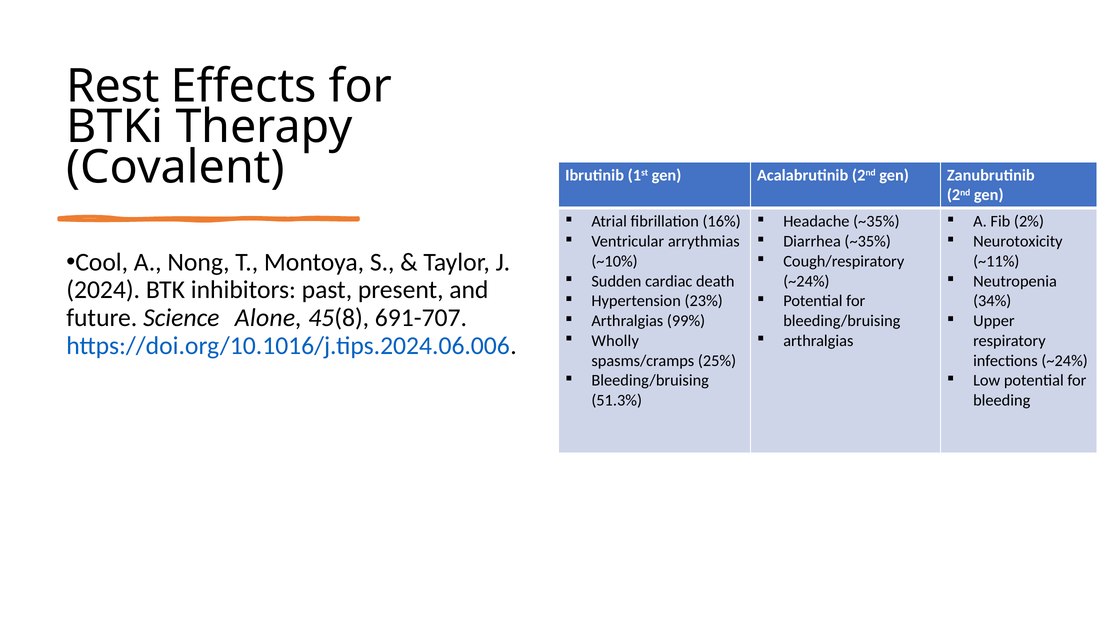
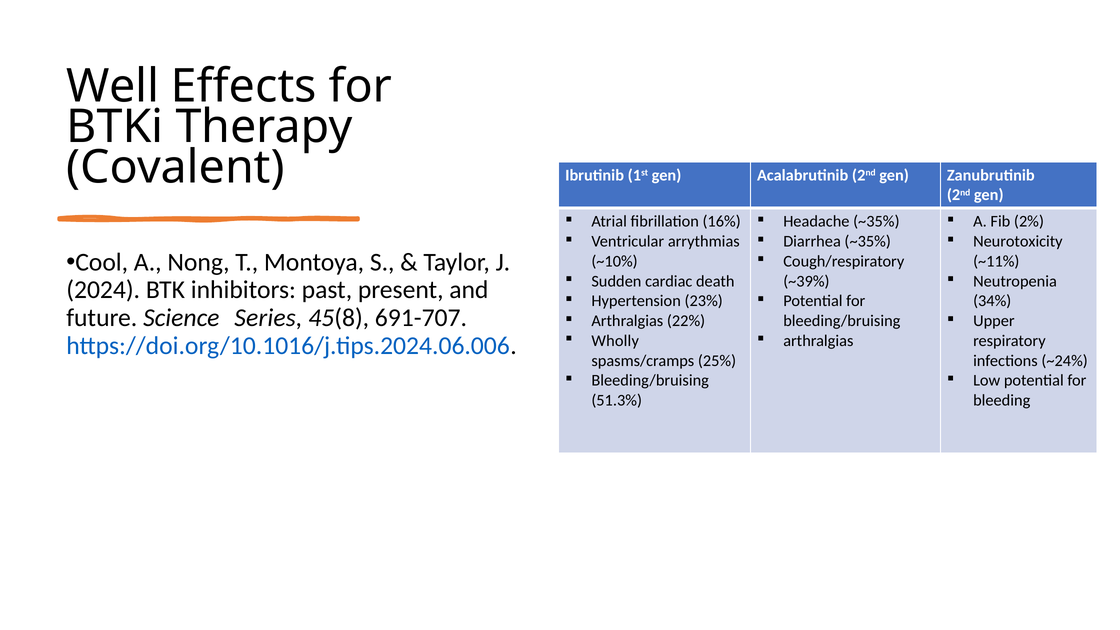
Rest: Rest -> Well
~24% at (806, 281): ~24% -> ~39%
Alone: Alone -> Series
99%: 99% -> 22%
